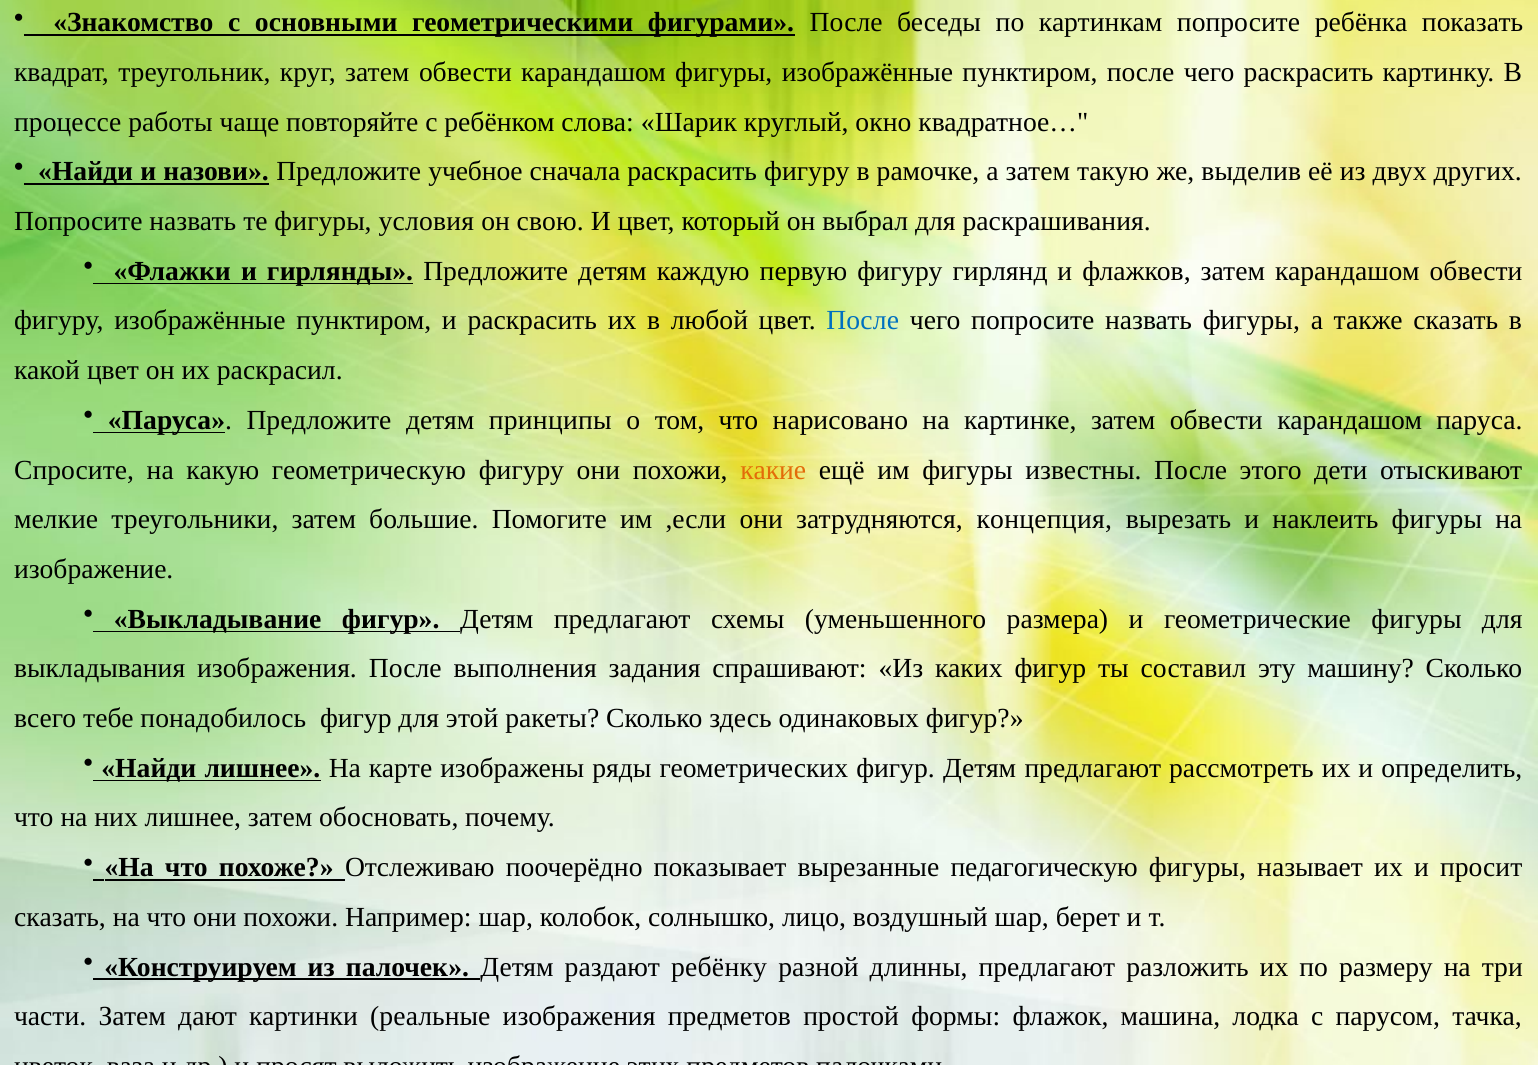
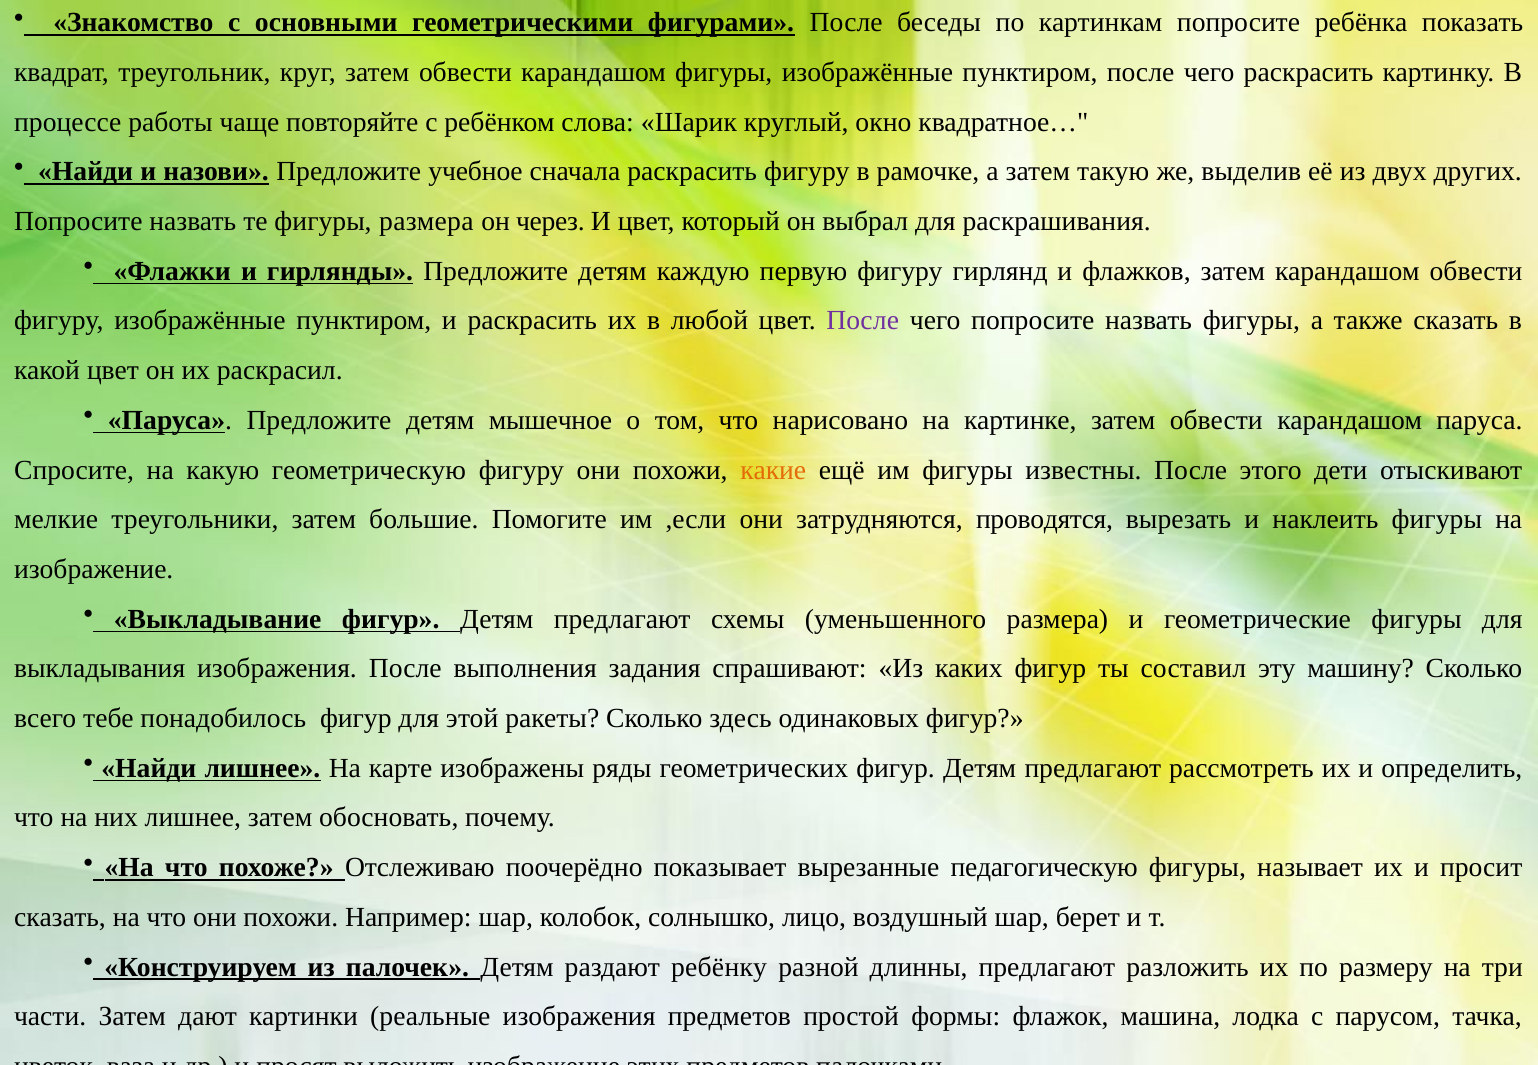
фигуры условия: условия -> размера
свою: свою -> через
После at (863, 321) colour: blue -> purple
принципы: принципы -> мышечное
концепция: концепция -> проводятся
